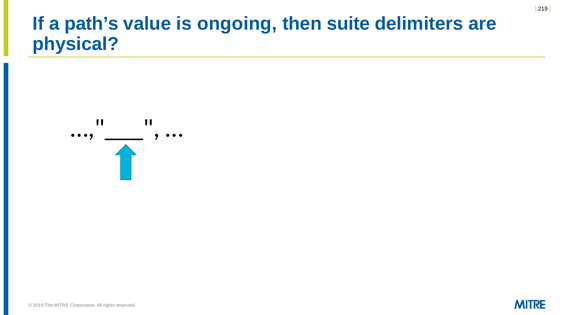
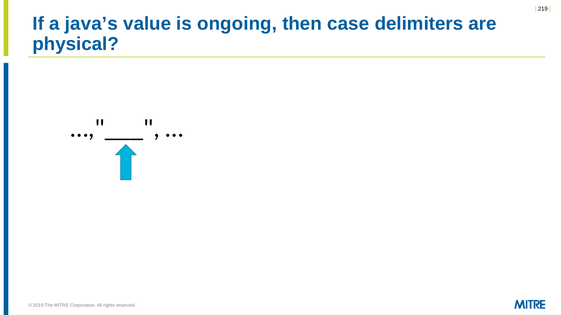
path’s: path’s -> java’s
suite: suite -> case
